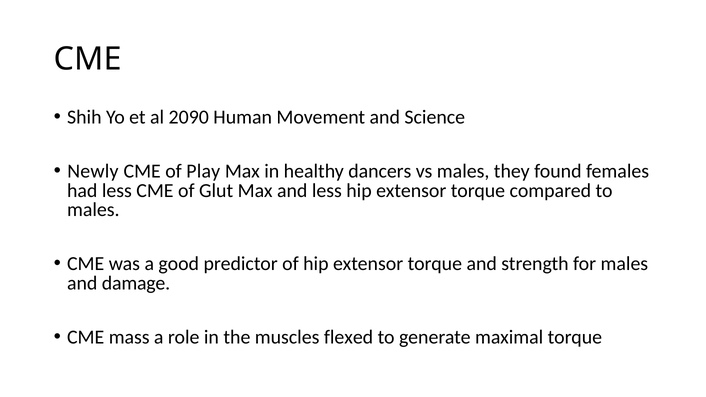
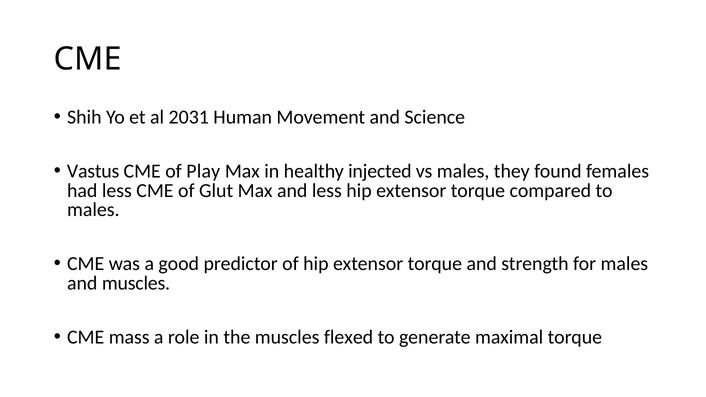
2090: 2090 -> 2031
Newly: Newly -> Vastus
dancers: dancers -> injected
and damage: damage -> muscles
